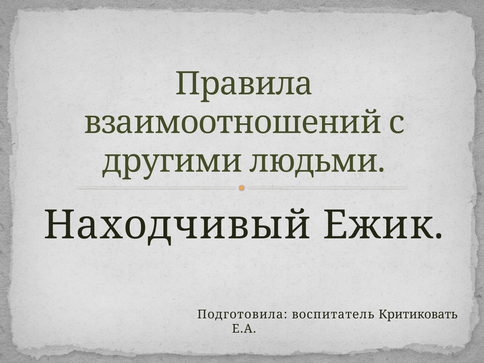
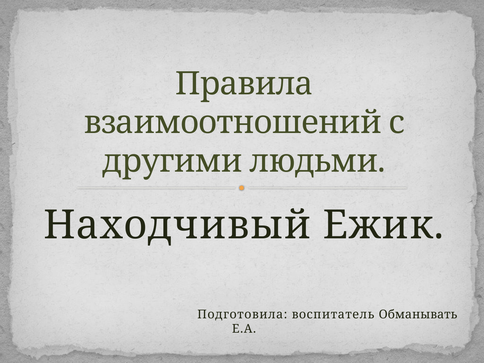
Критиковать: Критиковать -> Обманывать
